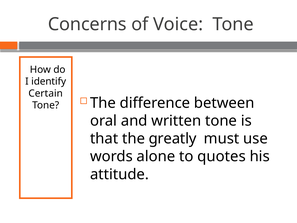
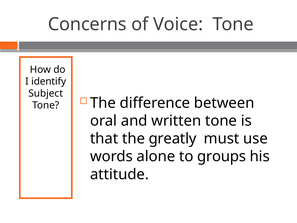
Certain: Certain -> Subject
quotes: quotes -> groups
